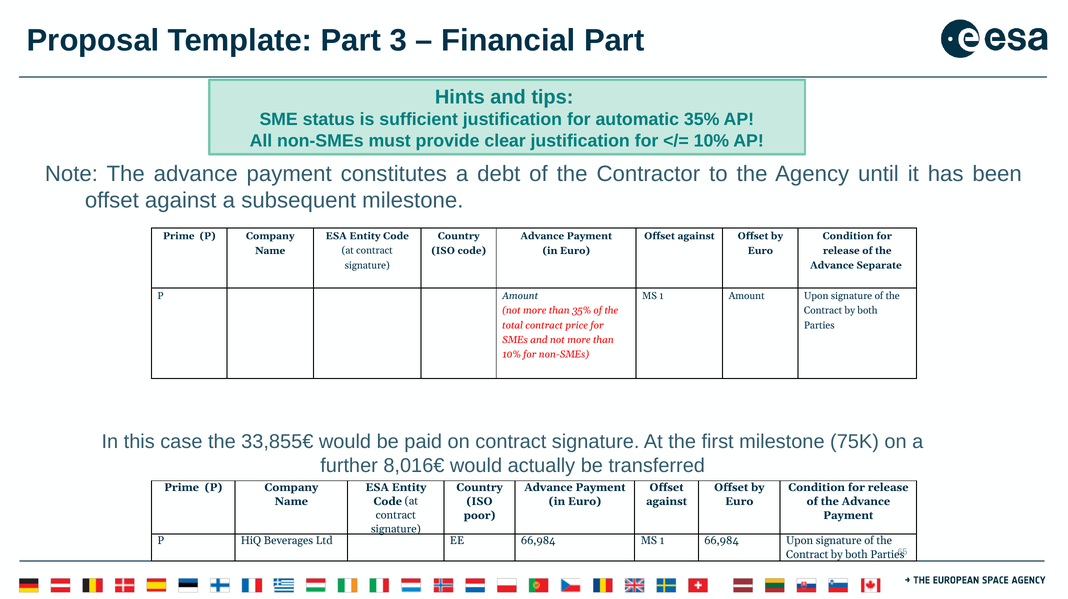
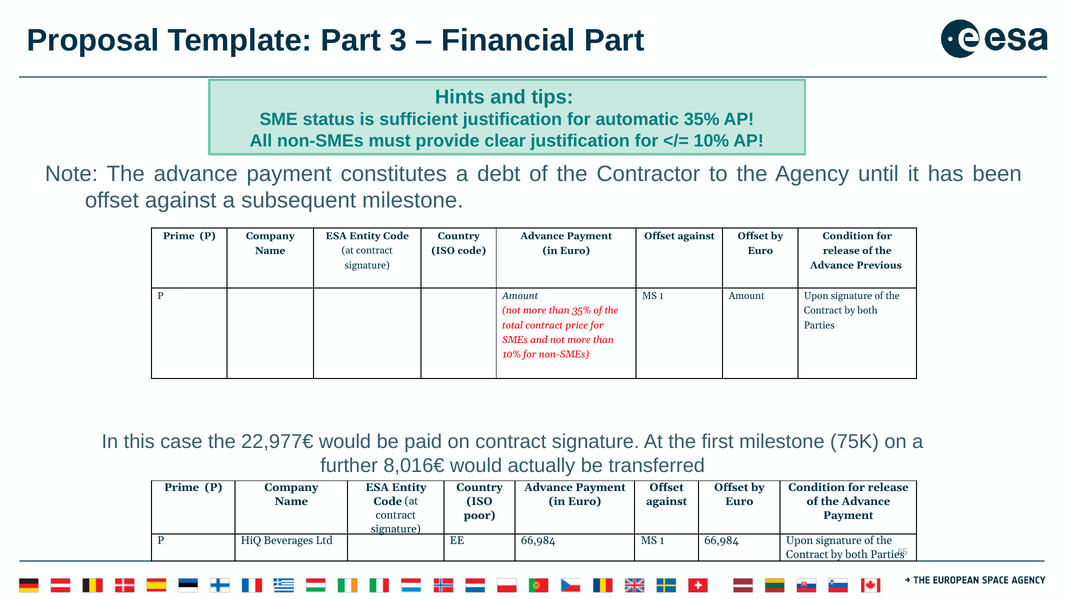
Separate: Separate -> Previous
33,855€: 33,855€ -> 22,977€
